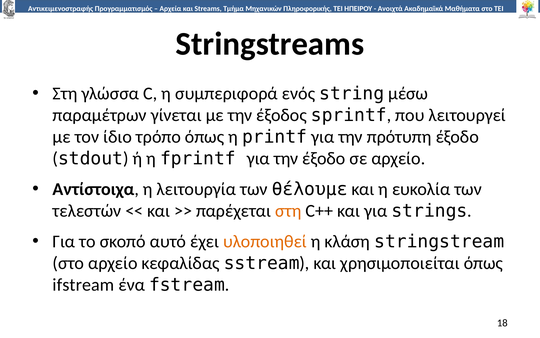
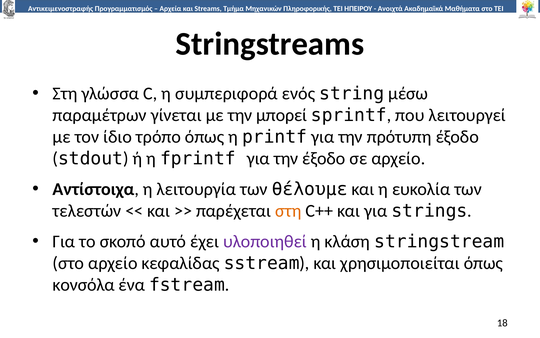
έξοδος: έξοδος -> μπορεί
υλοποιηθεί colour: orange -> purple
ifstream: ifstream -> κονσόλα
